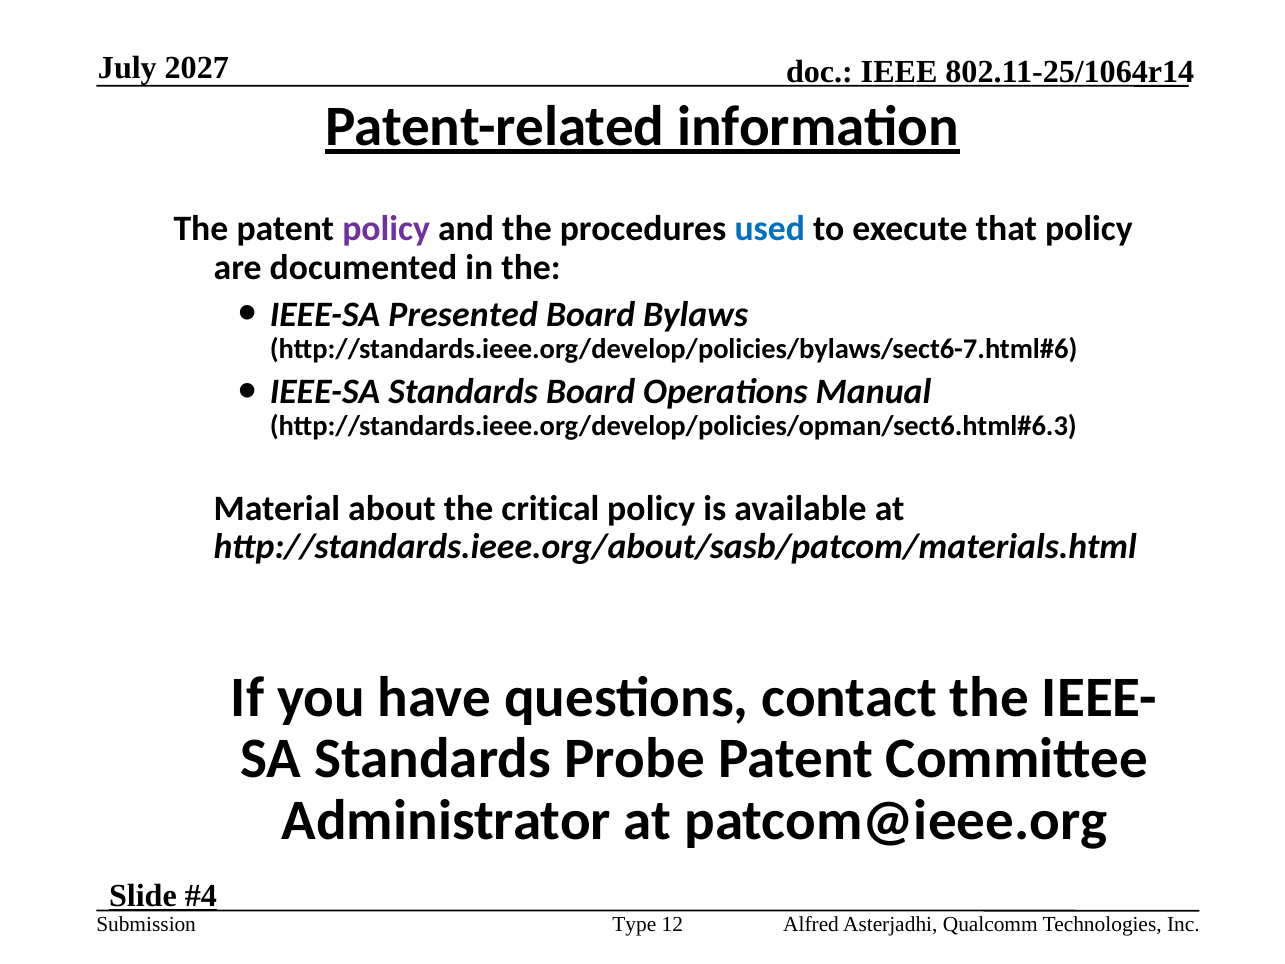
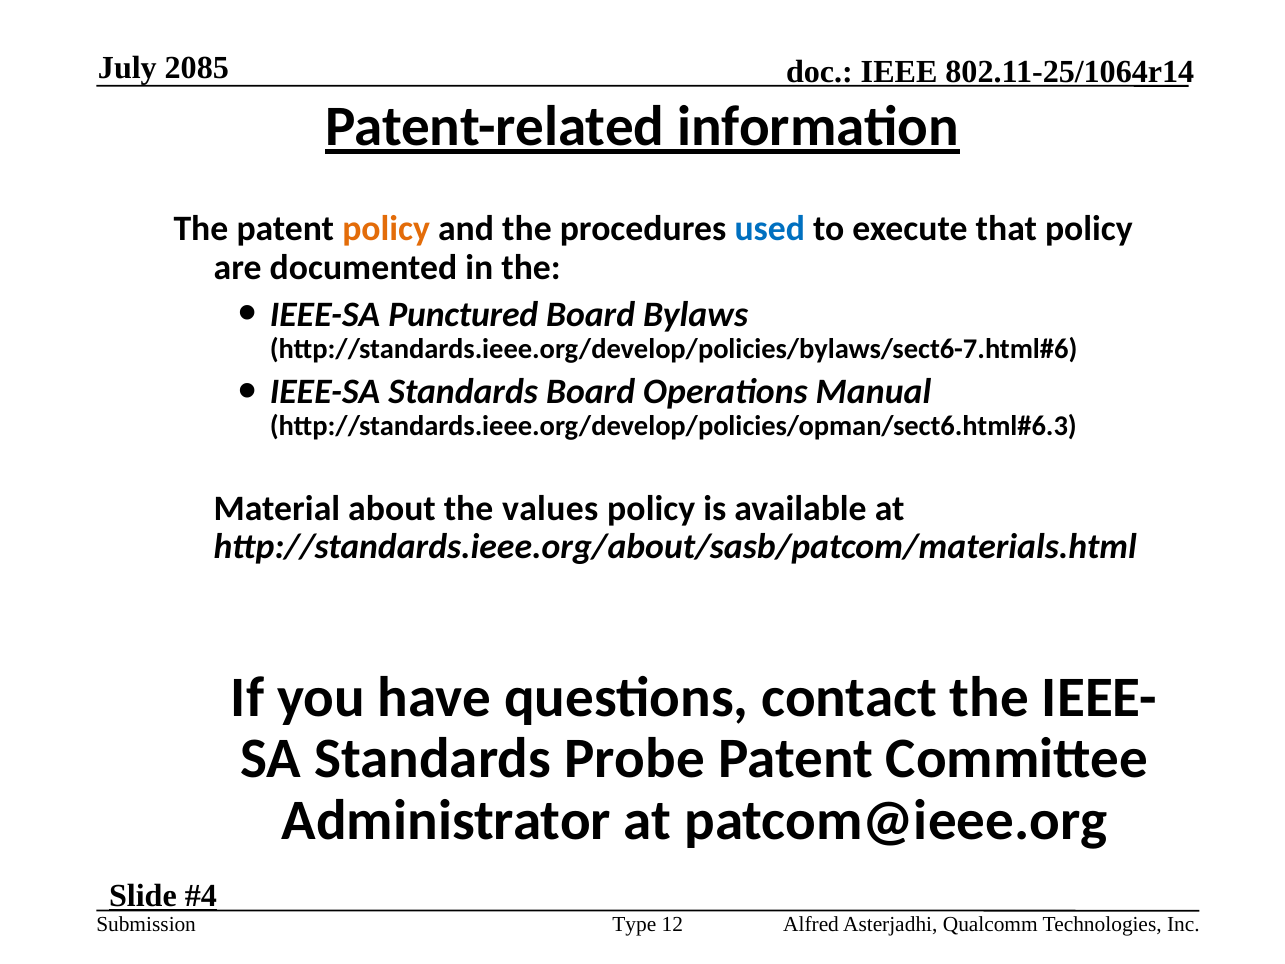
2027: 2027 -> 2085
policy at (386, 229) colour: purple -> orange
Presented: Presented -> Punctured
critical: critical -> values
